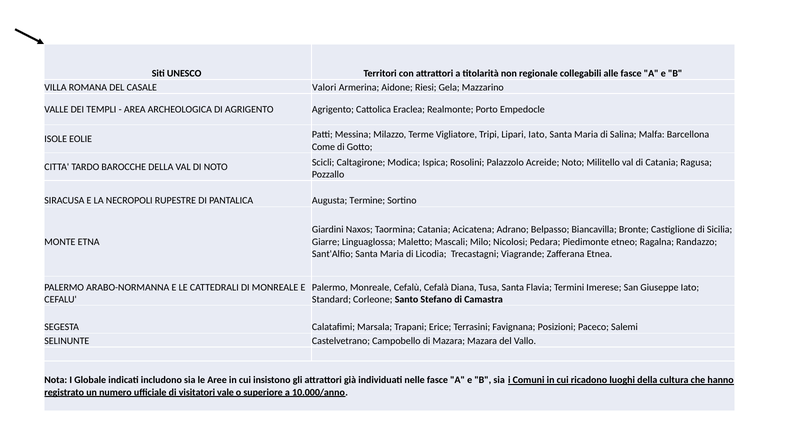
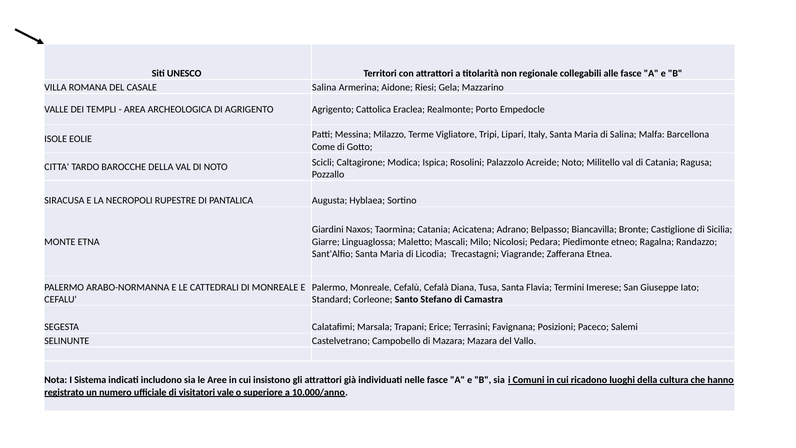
CASALE Valori: Valori -> Salina
Lipari Iato: Iato -> Italy
Termine: Termine -> Hyblaea
Globale: Globale -> Sistema
